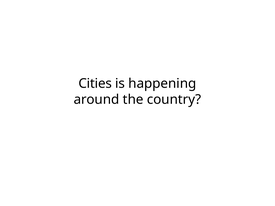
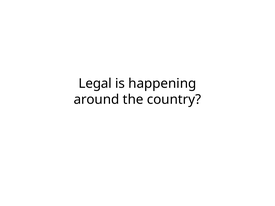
Cities: Cities -> Legal
